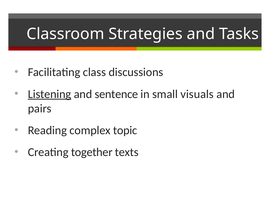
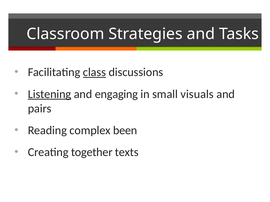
class underline: none -> present
sentence: sentence -> engaging
topic: topic -> been
